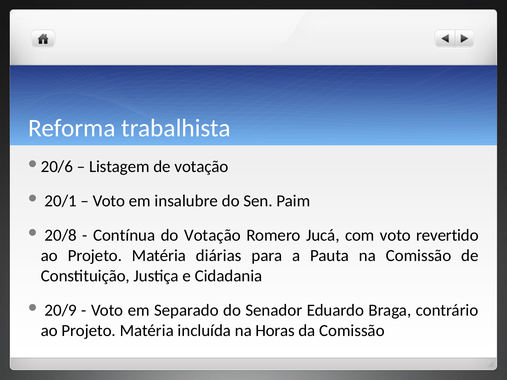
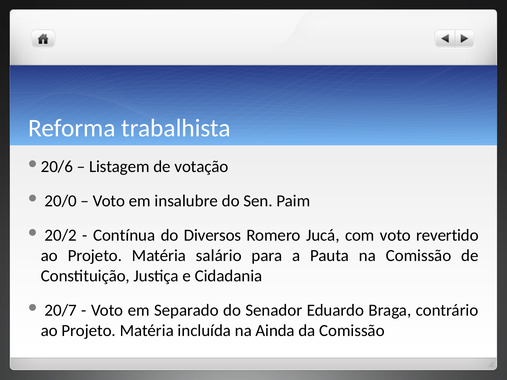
20/1: 20/1 -> 20/0
20/8: 20/8 -> 20/2
do Votação: Votação -> Diversos
diárias: diárias -> salário
20/9: 20/9 -> 20/7
Horas: Horas -> Ainda
